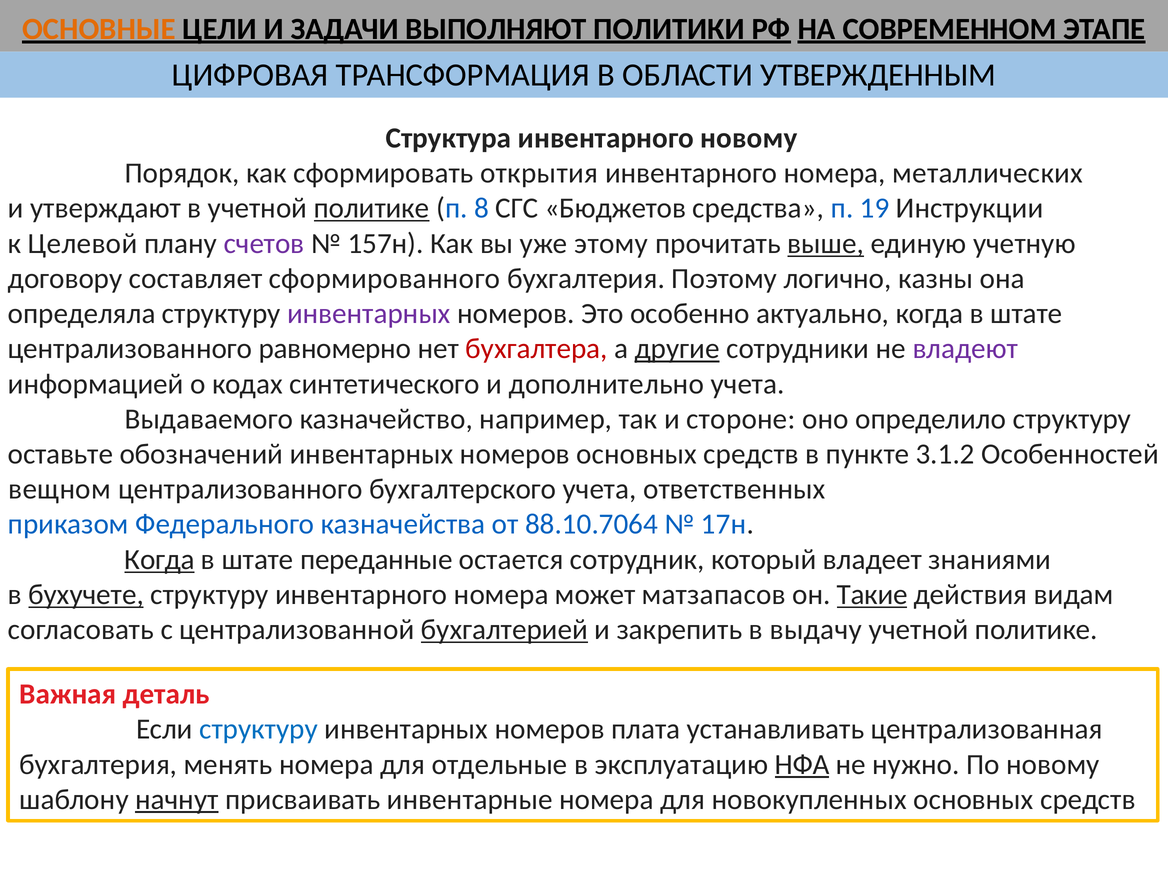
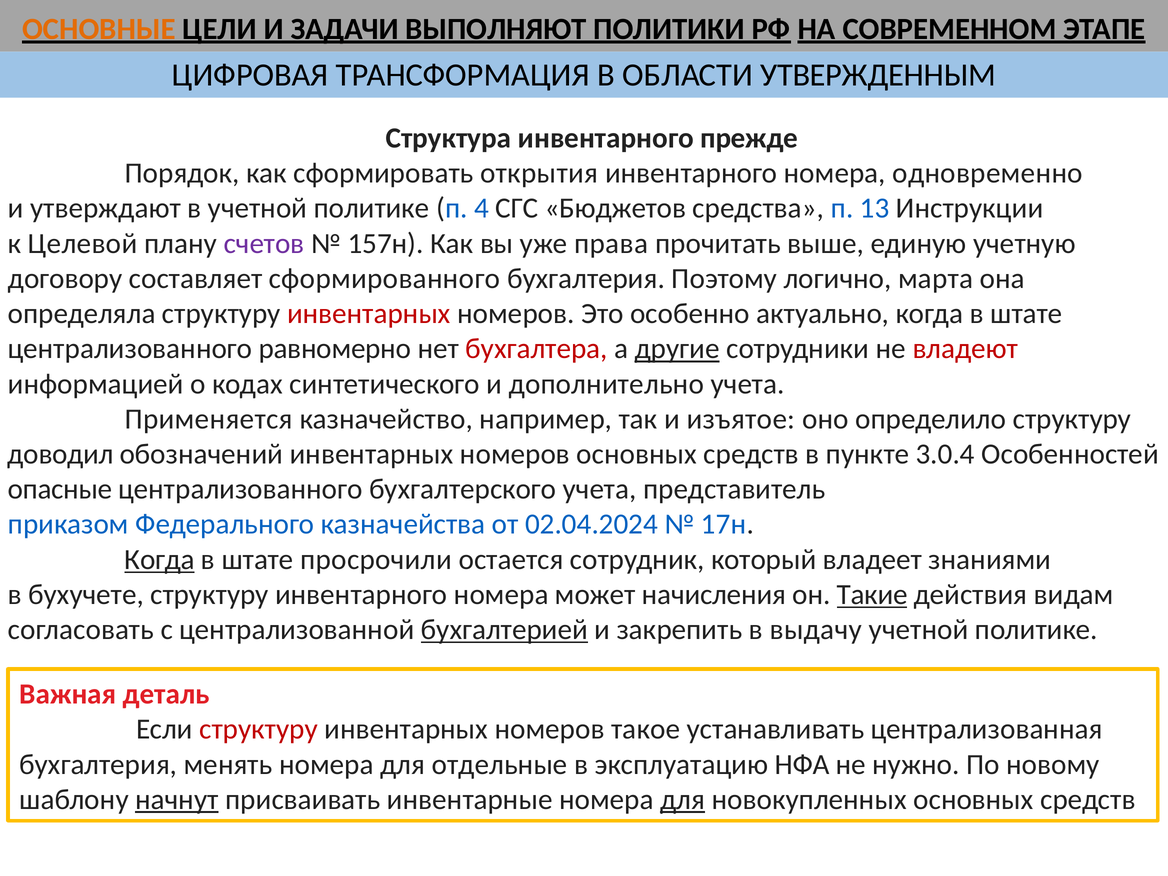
инвентарного новому: новому -> прежде
металлических: металлических -> одновременно
политике at (372, 208) underline: present -> none
8: 8 -> 4
19: 19 -> 13
этому: этому -> права
выше underline: present -> none
казны: казны -> марта
инвентарных at (369, 314) colour: purple -> red
владеют colour: purple -> red
Выдаваемого: Выдаваемого -> Применяется
стороне: стороне -> изъятое
оставьте: оставьте -> доводил
3.1.2: 3.1.2 -> 3.0.4
вещном: вещном -> опасные
ответственных: ответственных -> представитель
88.10.7064: 88.10.7064 -> 02.04.2024
переданные: переданные -> просрочили
бухучете underline: present -> none
матзапасов: матзапасов -> начисления
структуру at (259, 729) colour: blue -> red
плата: плата -> такое
НФА underline: present -> none
для at (683, 799) underline: none -> present
